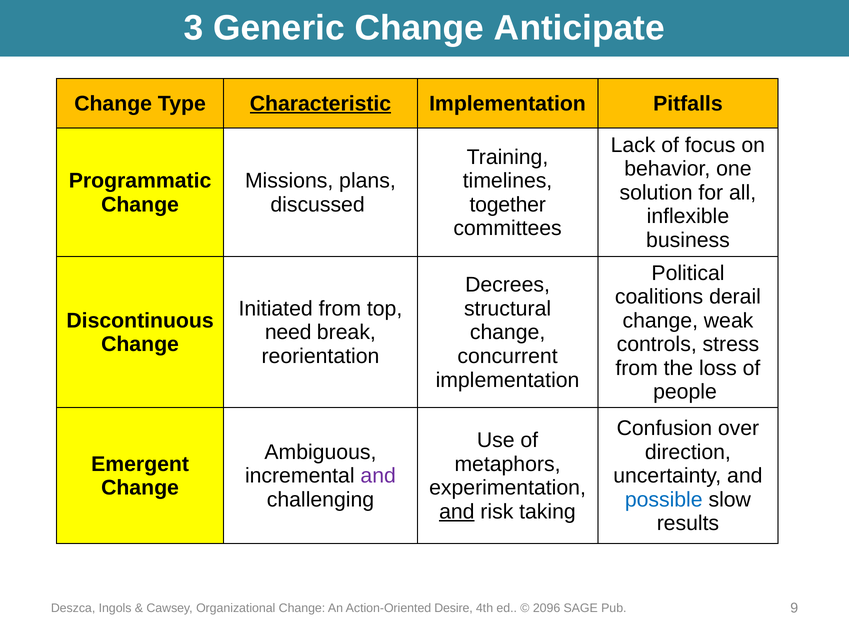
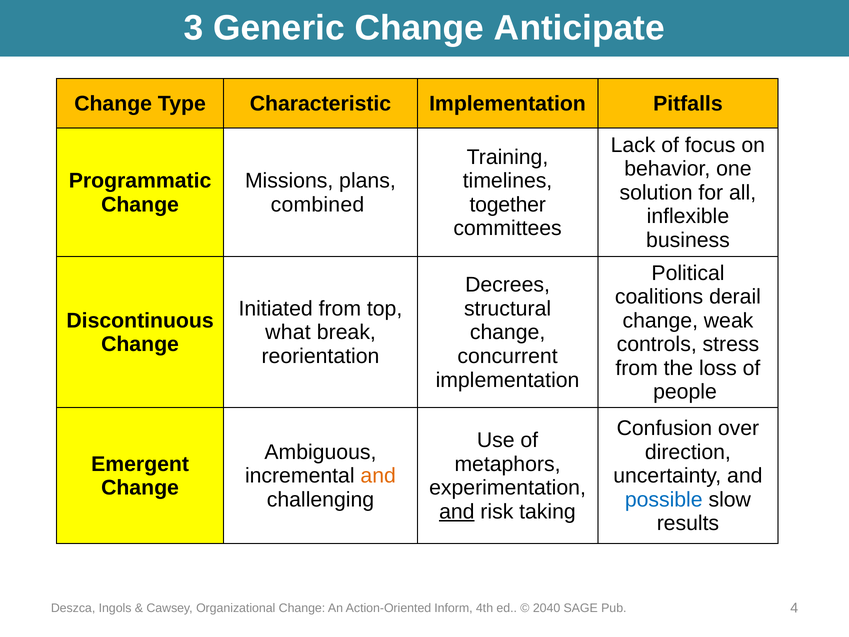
Characteristic underline: present -> none
discussed: discussed -> combined
need: need -> what
and at (378, 476) colour: purple -> orange
Desire: Desire -> Inform
2096: 2096 -> 2040
9: 9 -> 4
